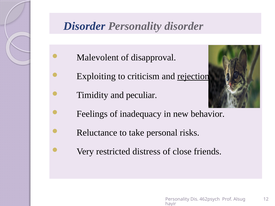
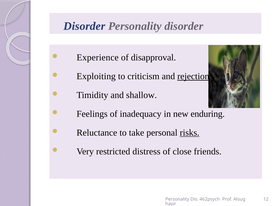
Malevolent: Malevolent -> Experience
peculiar: peculiar -> shallow
behavior: behavior -> enduring
risks underline: none -> present
